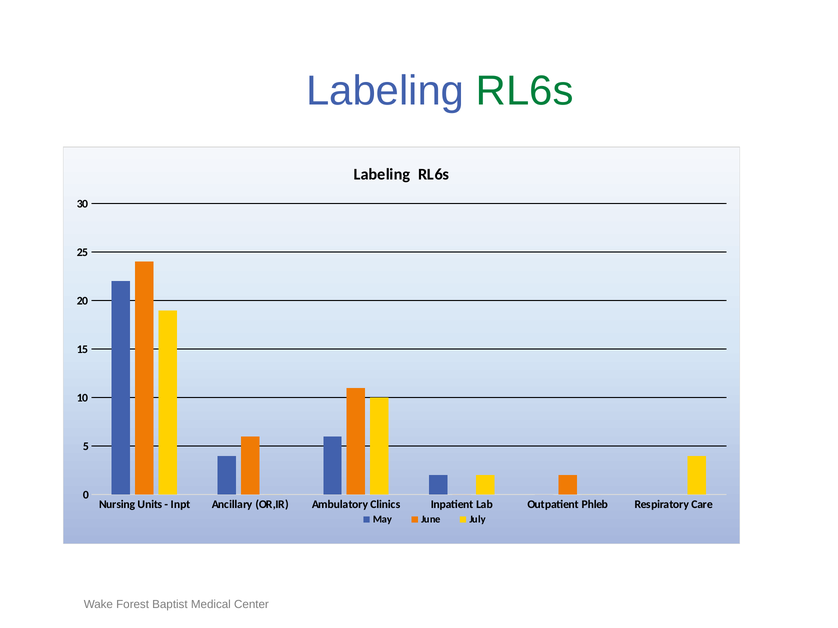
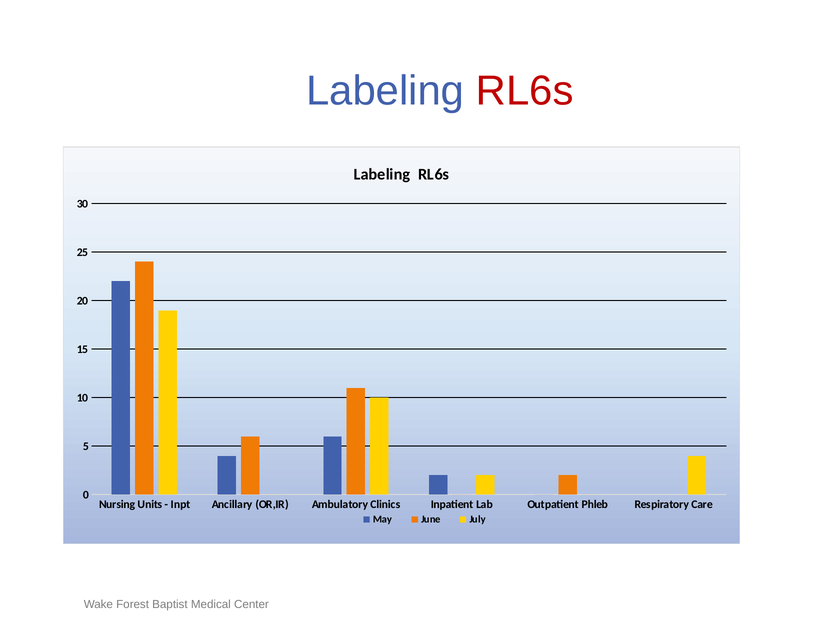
RL6s at (525, 91) colour: green -> red
